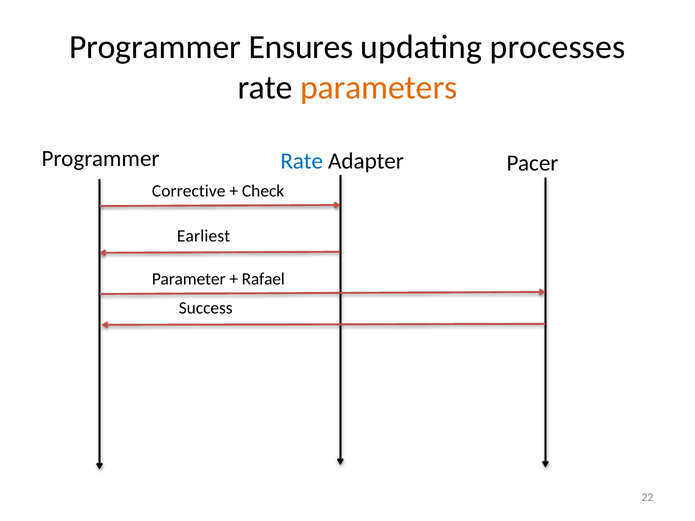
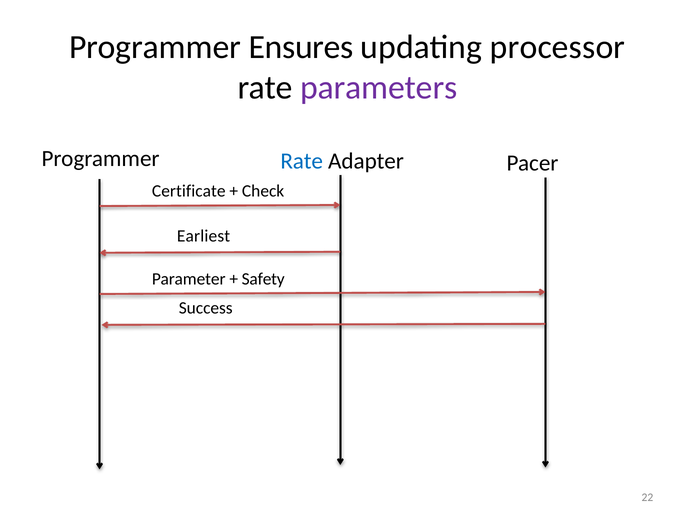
processes: processes -> processor
parameters colour: orange -> purple
Corrective: Corrective -> Certificate
Rafael: Rafael -> Safety
